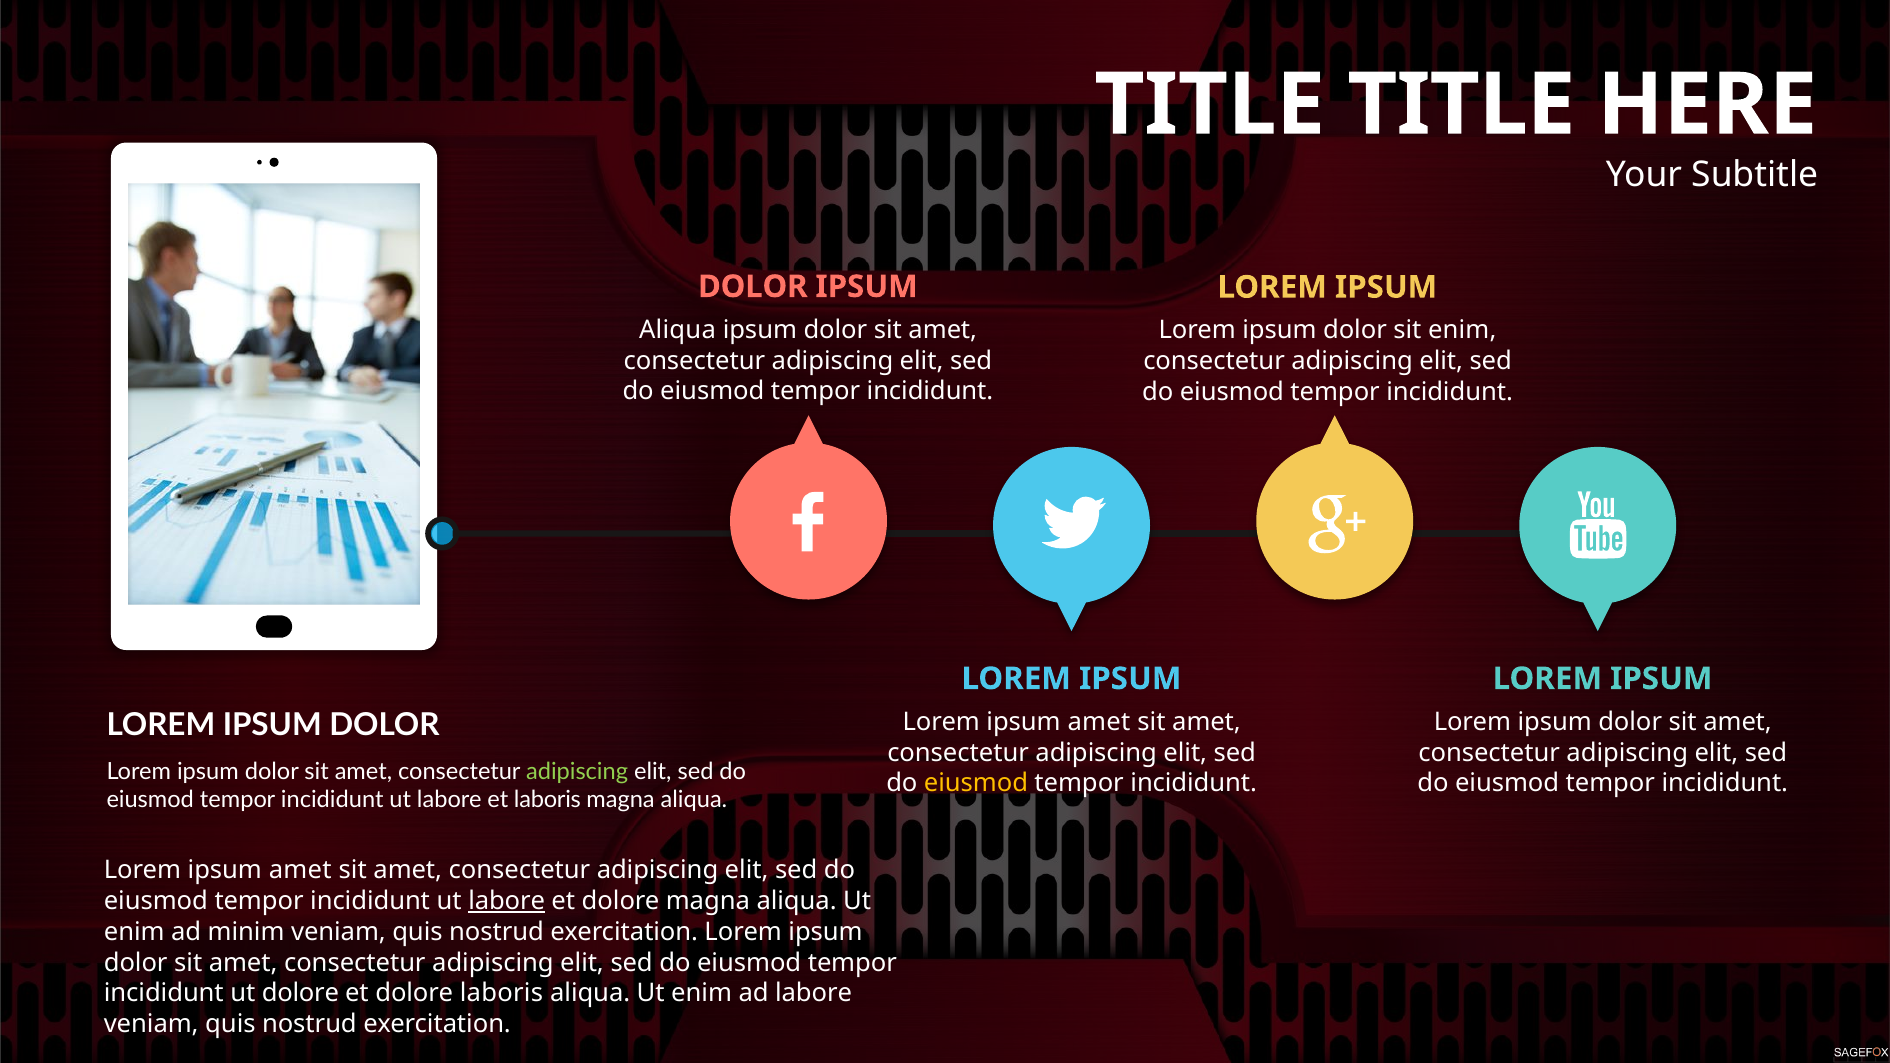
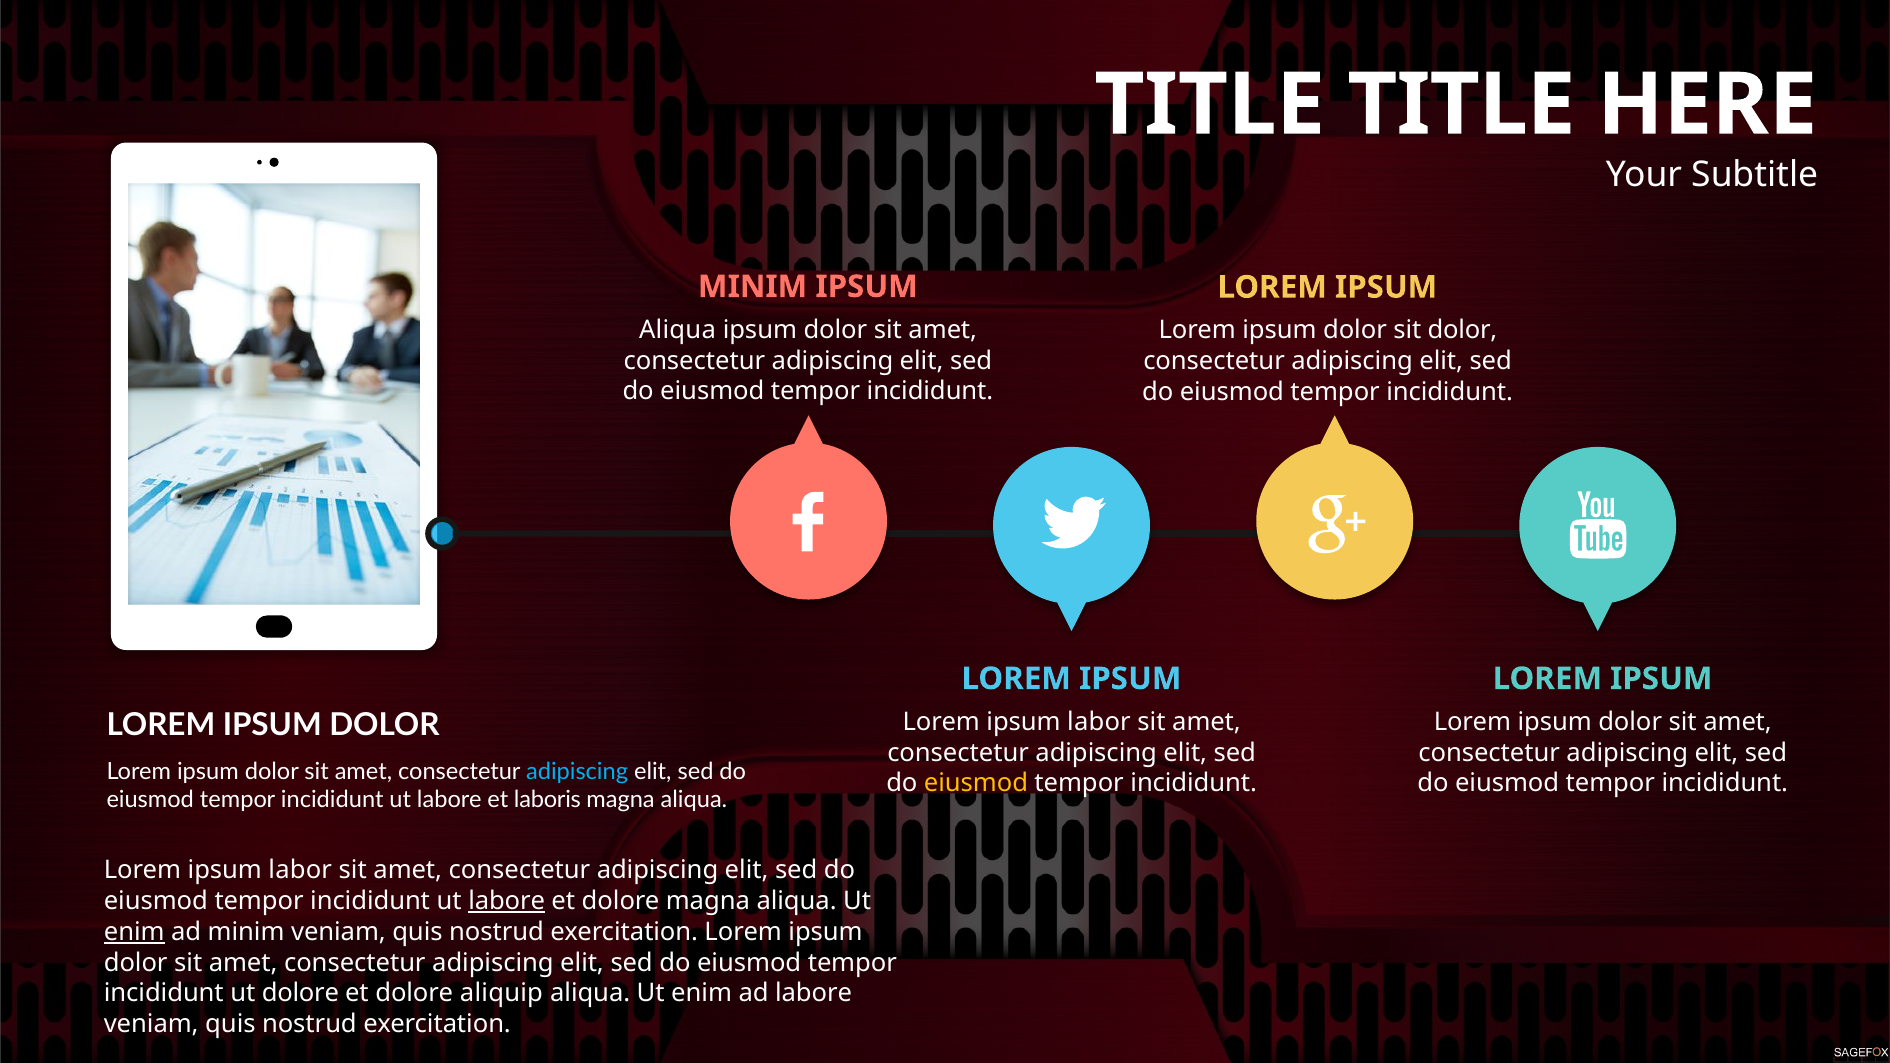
DOLOR at (753, 287): DOLOR -> MINIM
sit enim: enim -> dolor
amet at (1099, 722): amet -> labor
adipiscing at (577, 772) colour: light green -> light blue
amet at (300, 871): amet -> labor
enim at (134, 932) underline: none -> present
dolore laboris: laboris -> aliquip
